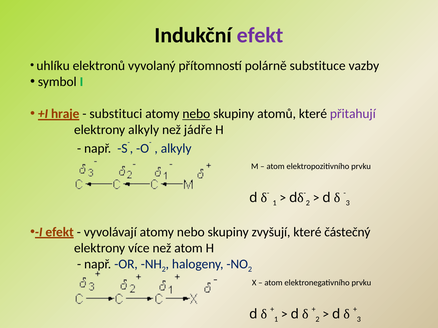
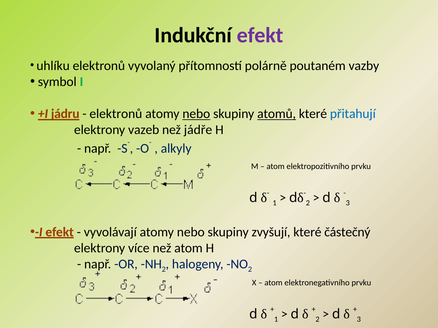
substituce: substituce -> poutaném
hraje: hraje -> jádru
substituci at (116, 114): substituci -> elektronů
atomů underline: none -> present
přitahují colour: purple -> blue
elektrony alkyly: alkyly -> vazeb
